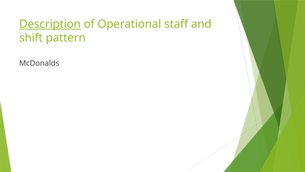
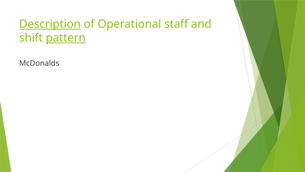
pattern underline: none -> present
